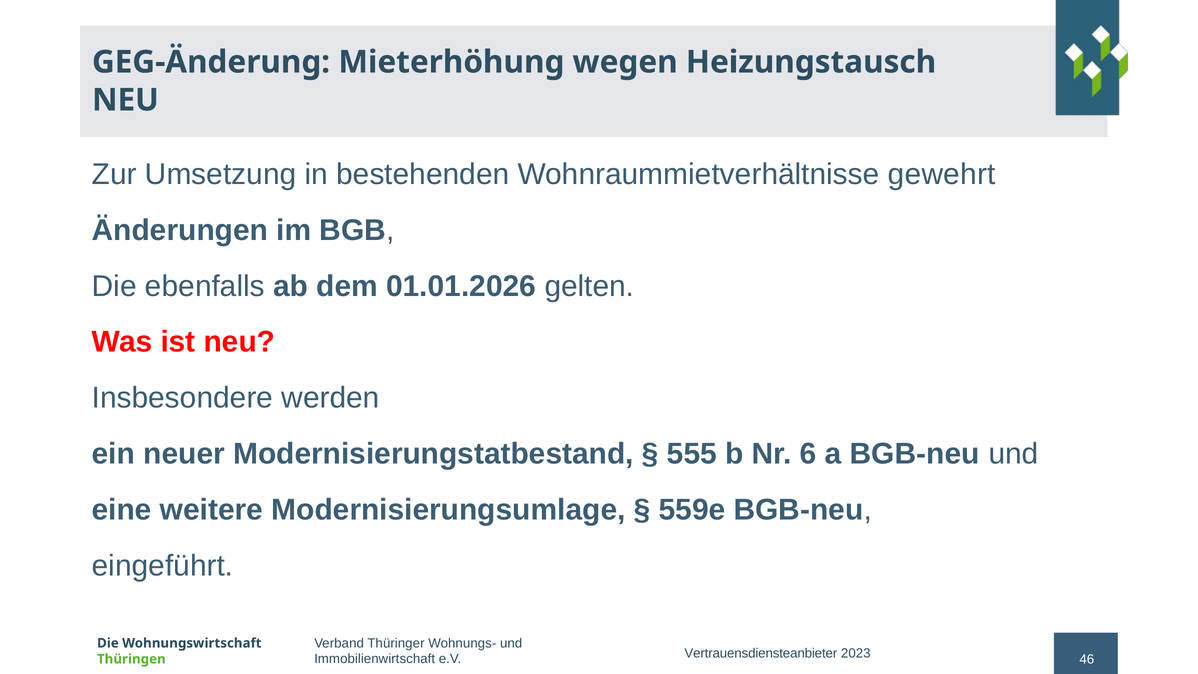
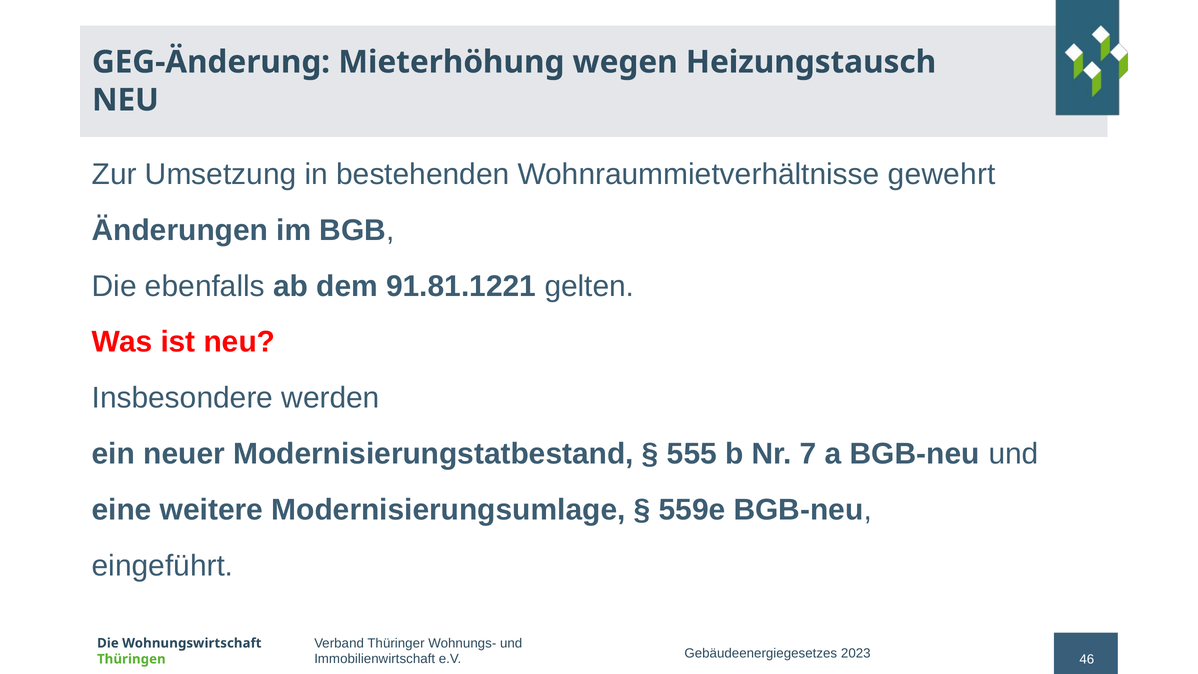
01.01.2026: 01.01.2026 -> 91.81.1221
6: 6 -> 7
Vertrauensdiensteanbieter: Vertrauensdiensteanbieter -> Gebäudeenergiegesetzes
